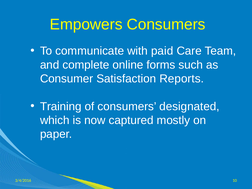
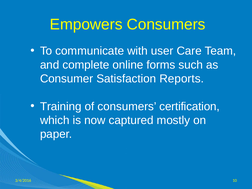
paid: paid -> user
designated: designated -> certification
